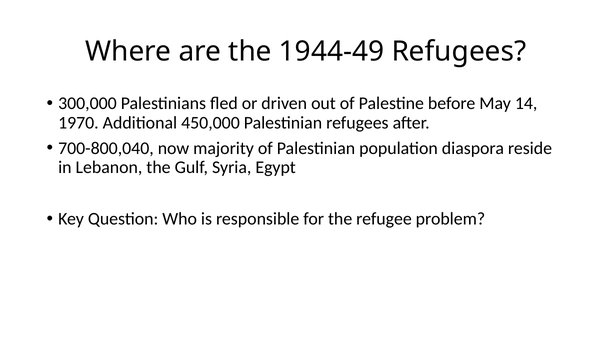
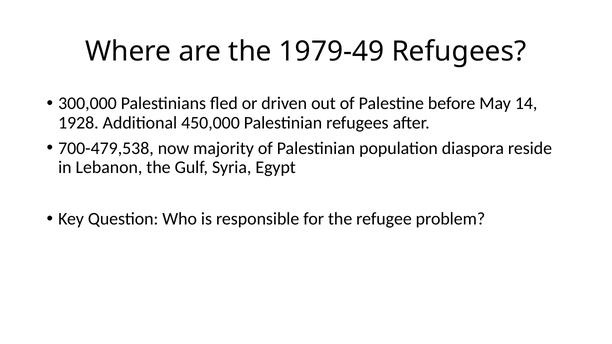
1944-49: 1944-49 -> 1979-49
1970: 1970 -> 1928
700-800,040: 700-800,040 -> 700-479,538
